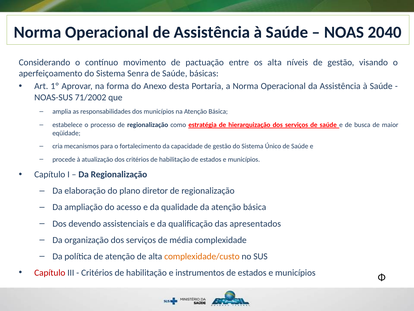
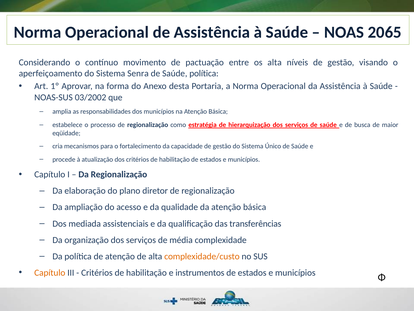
2040: 2040 -> 2065
Saúde básicas: básicas -> política
71/2002: 71/2002 -> 03/2002
devendo: devendo -> mediada
apresentados: apresentados -> transferências
Capítulo at (50, 272) colour: red -> orange
